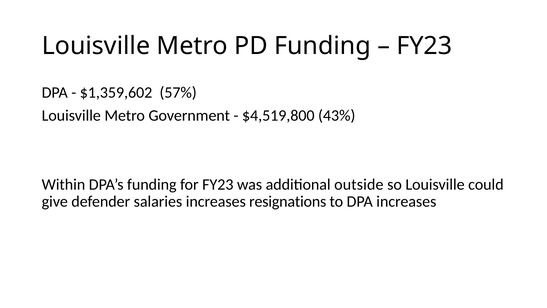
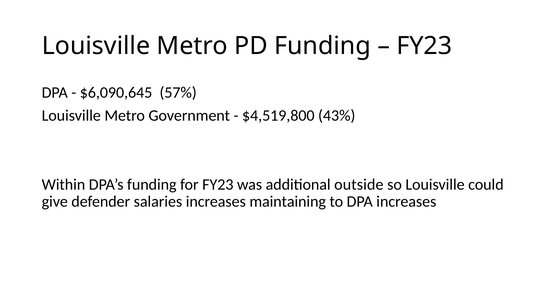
$1,359,602: $1,359,602 -> $6,090,645
resignations: resignations -> maintaining
